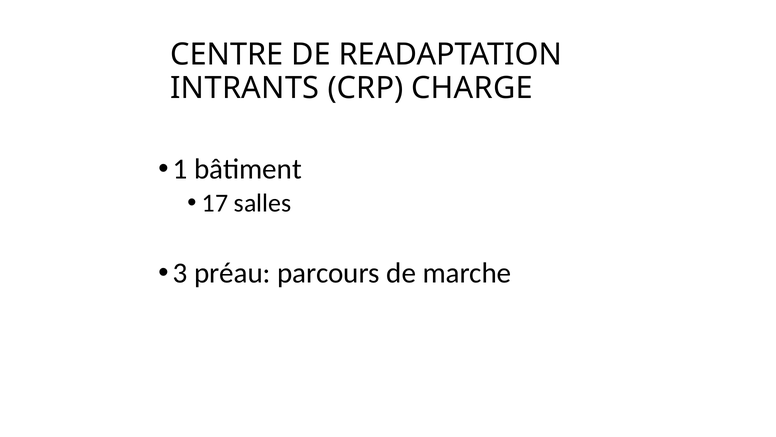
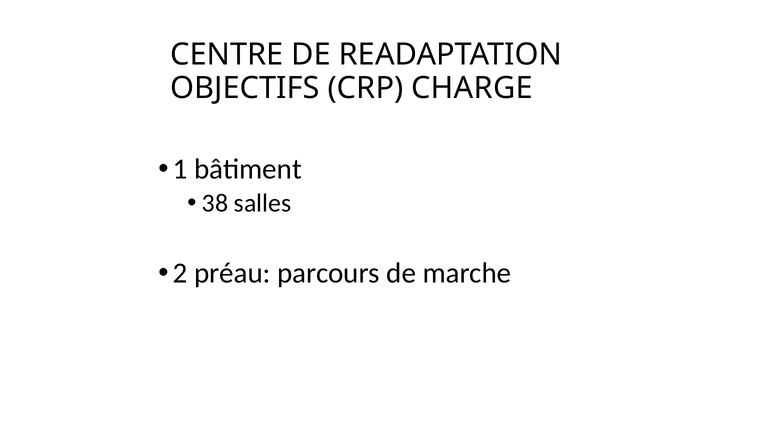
INTRANTS: INTRANTS -> OBJECTIFS
17: 17 -> 38
3: 3 -> 2
